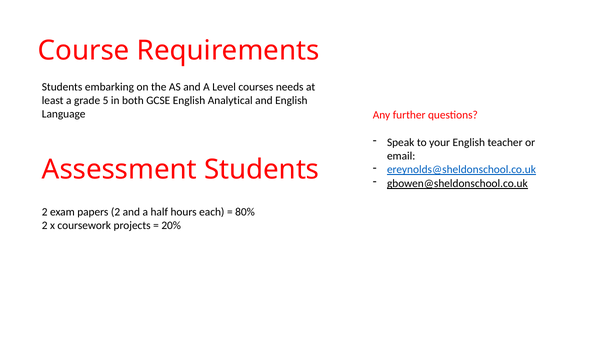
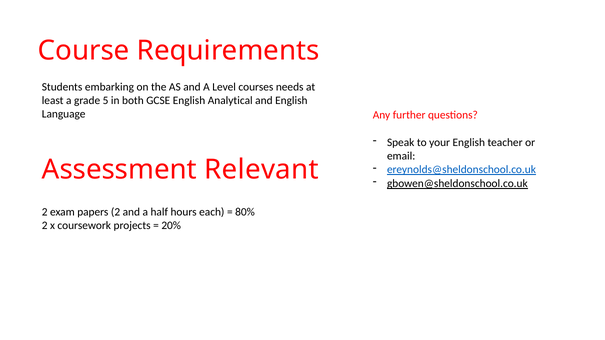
Assessment Students: Students -> Relevant
